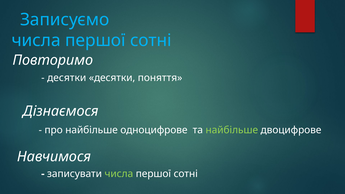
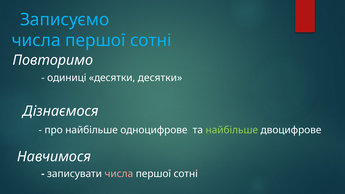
десятки at (67, 78): десятки -> одиниці
десятки поняття: поняття -> десятки
числа at (119, 174) colour: light green -> pink
